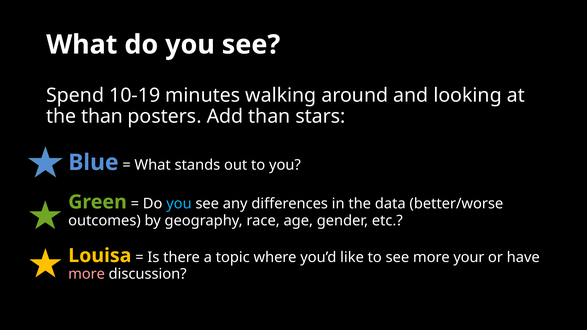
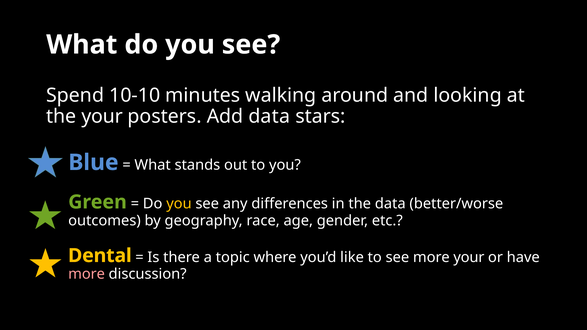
10-19: 10-19 -> 10-10
the than: than -> your
Add than: than -> data
you at (179, 204) colour: light blue -> yellow
Louisa: Louisa -> Dental
